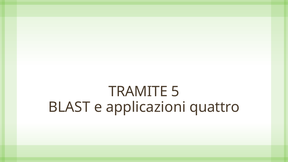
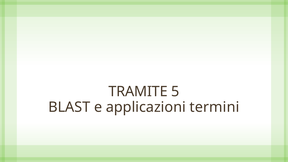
quattro: quattro -> termini
